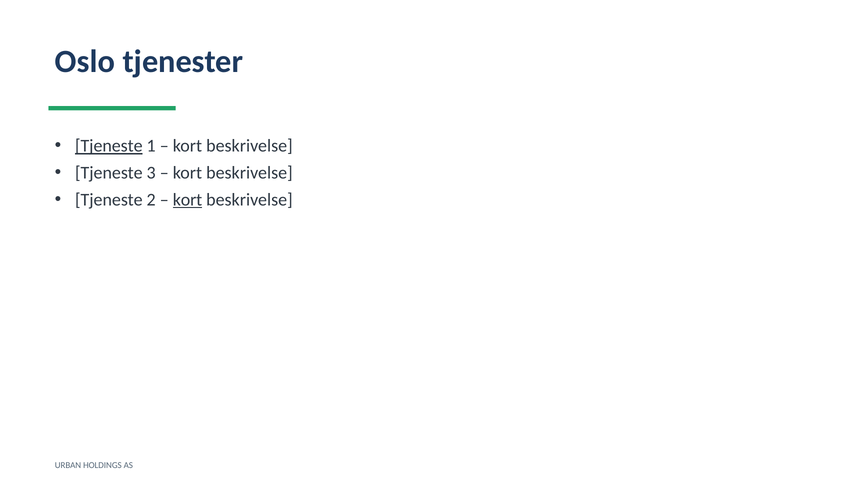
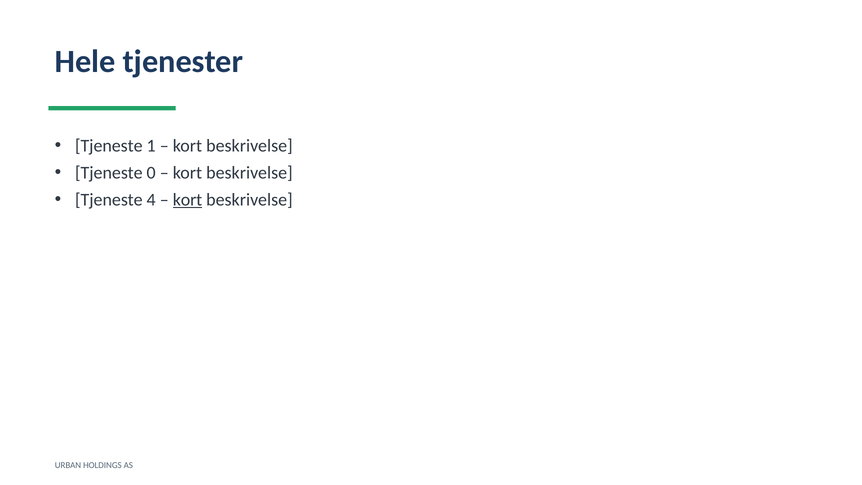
Oslo: Oslo -> Hele
Tjeneste at (109, 146) underline: present -> none
3: 3 -> 0
2: 2 -> 4
